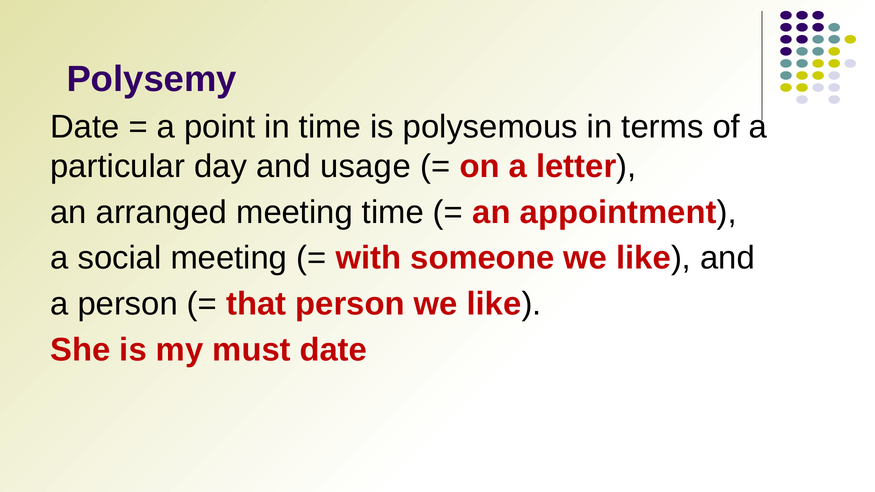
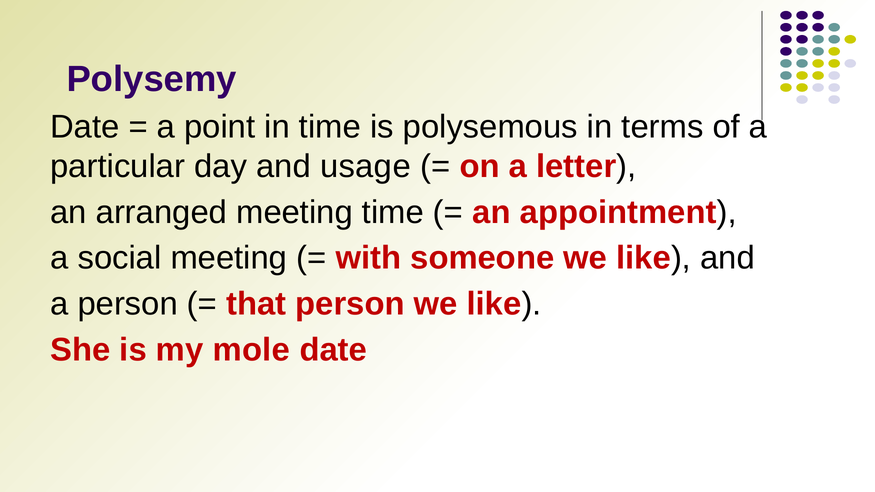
must: must -> mole
